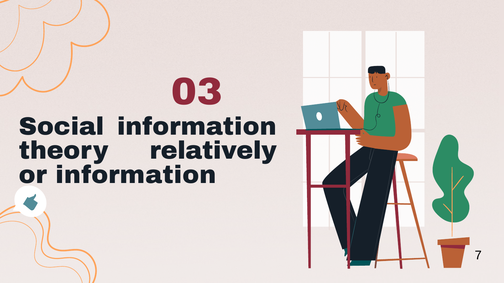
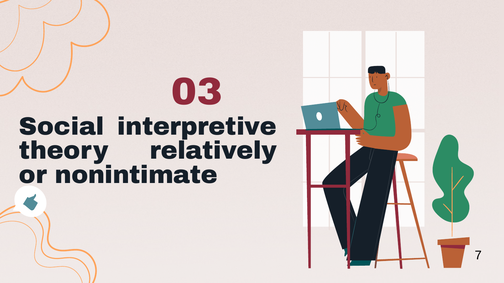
Social information: information -> interpretive
information at (136, 175): information -> nonintimate
